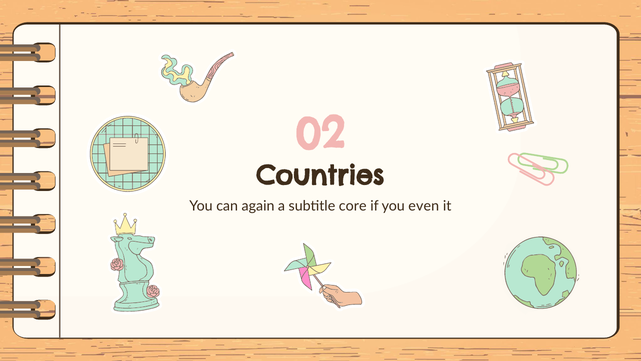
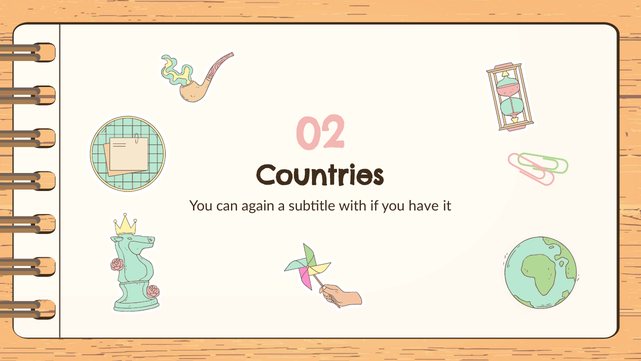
core: core -> with
even: even -> have
